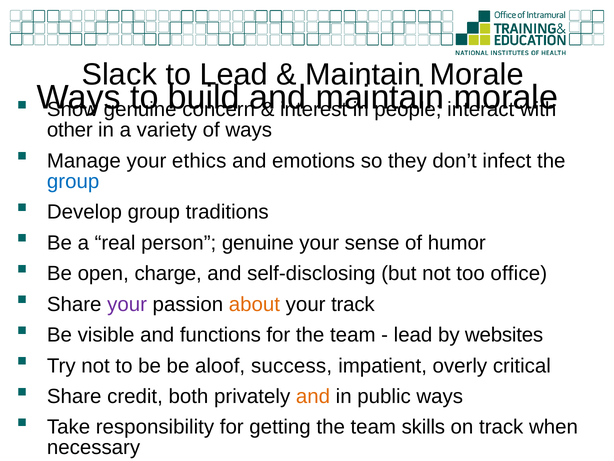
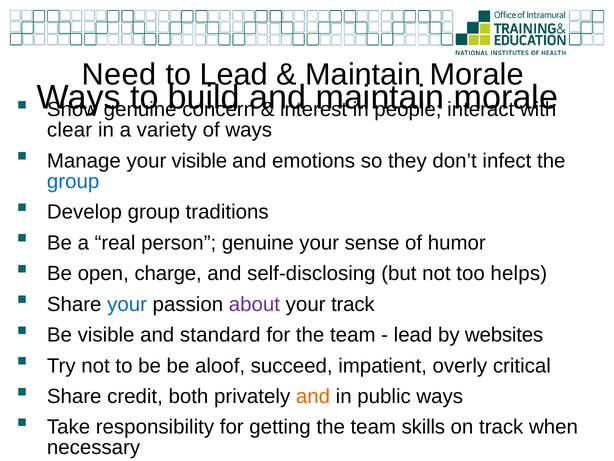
Slack: Slack -> Need
other: other -> clear
your ethics: ethics -> visible
office: office -> helps
your at (127, 304) colour: purple -> blue
about colour: orange -> purple
functions: functions -> standard
success: success -> succeed
